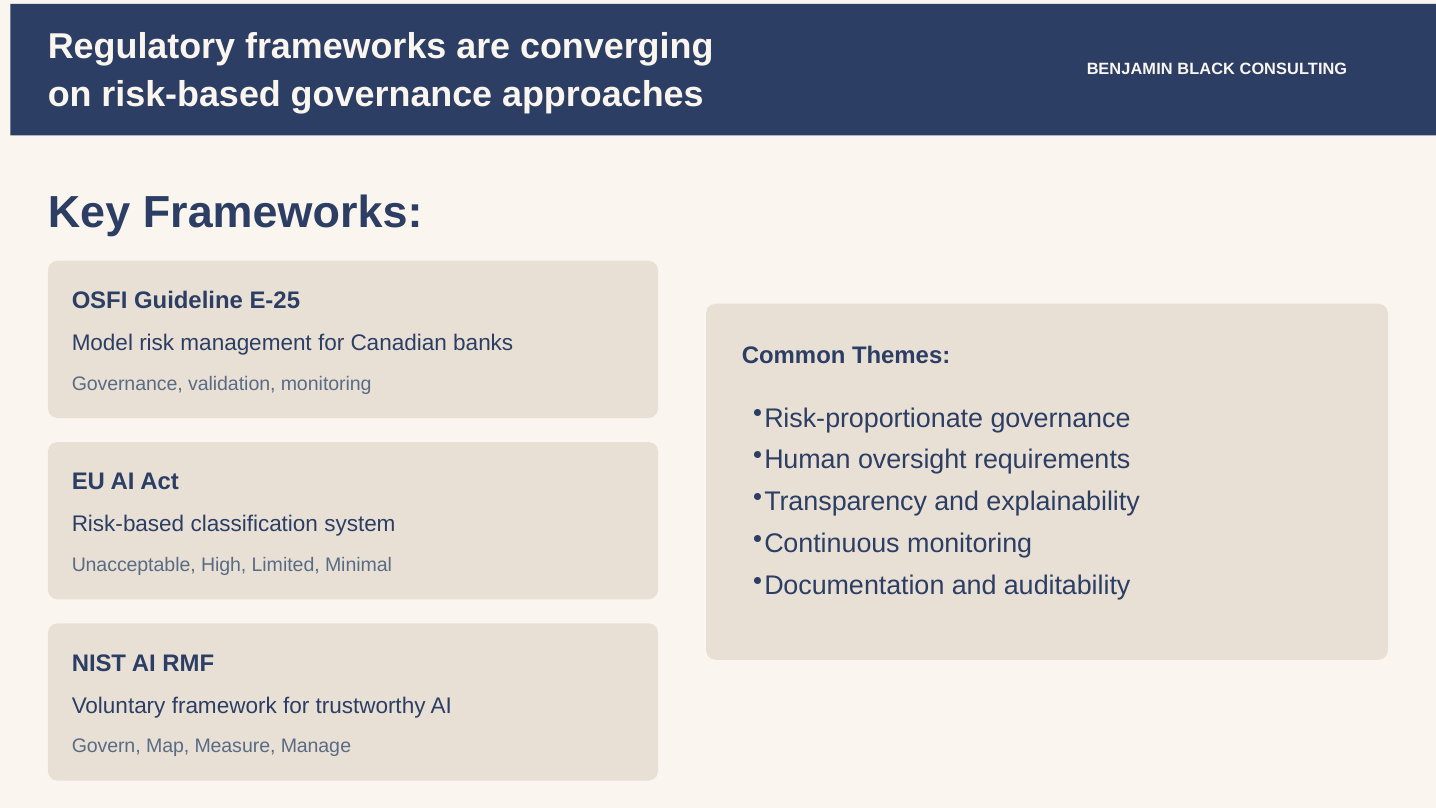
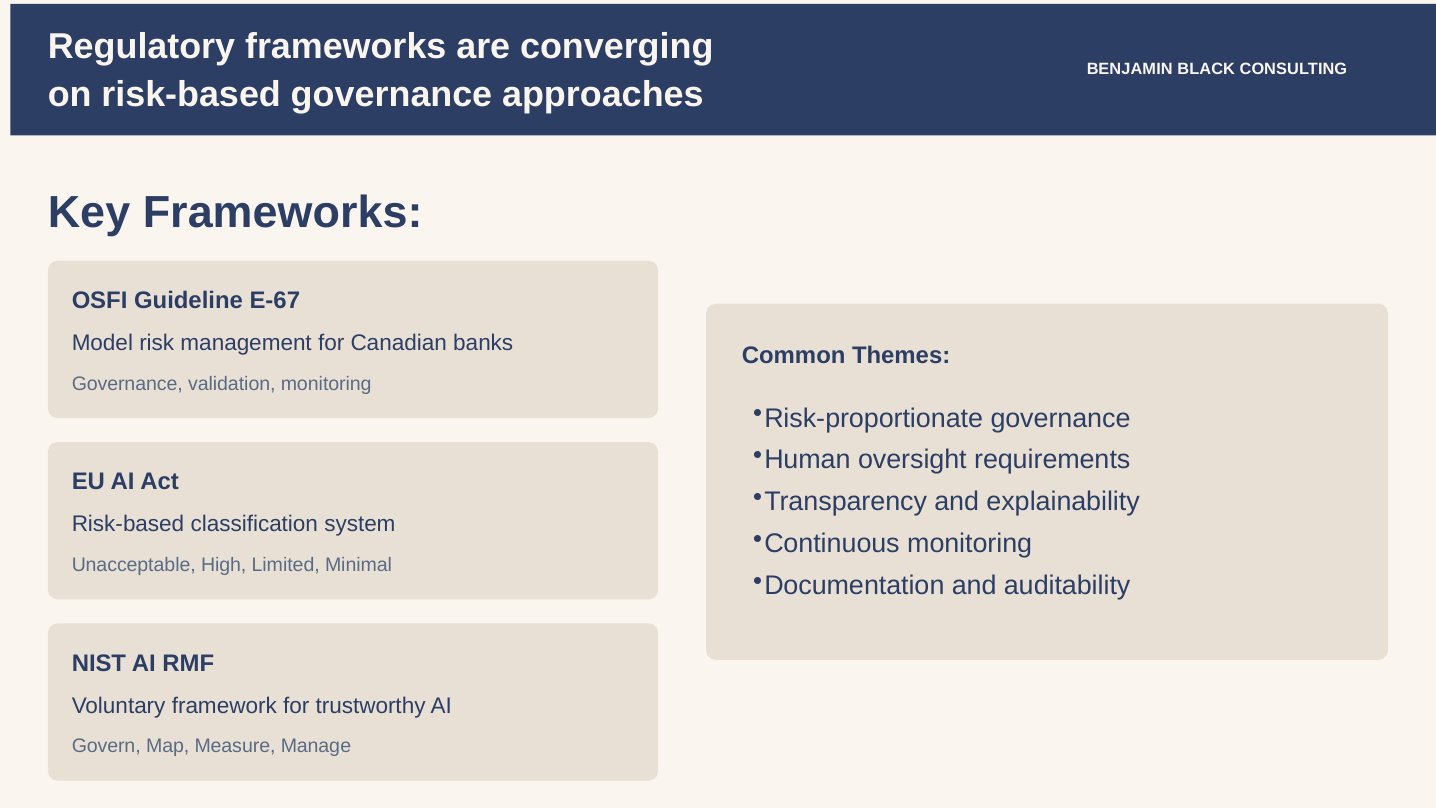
E-25: E-25 -> E-67
